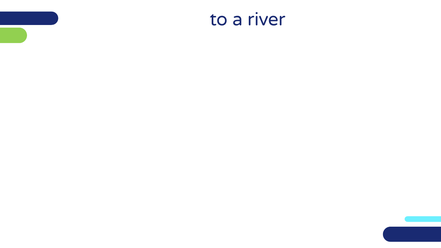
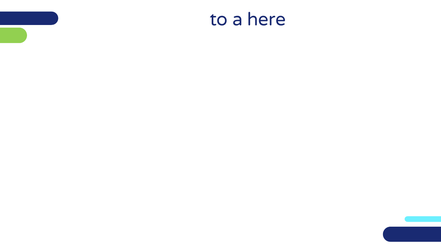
river: river -> here
